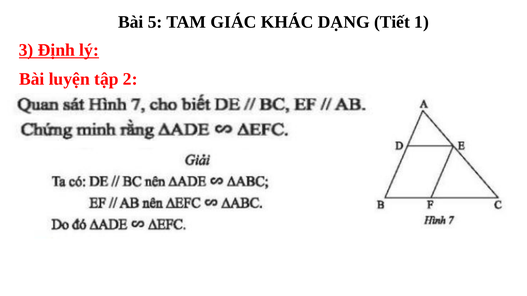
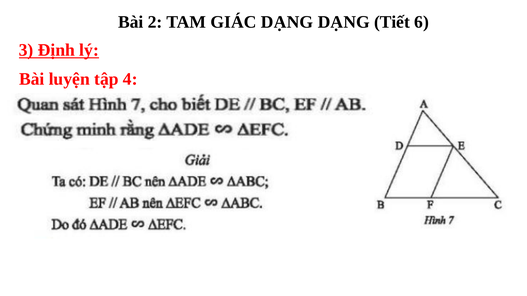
5: 5 -> 2
GIÁC KHÁC: KHÁC -> DẠNG
1: 1 -> 6
2: 2 -> 4
